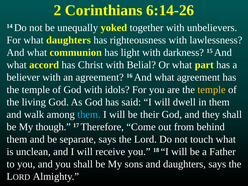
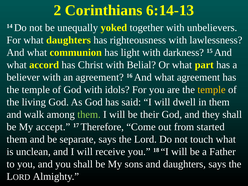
6:14-26: 6:14-26 -> 6:14-13
them at (89, 115) colour: light blue -> light green
though: though -> accept
behind: behind -> started
